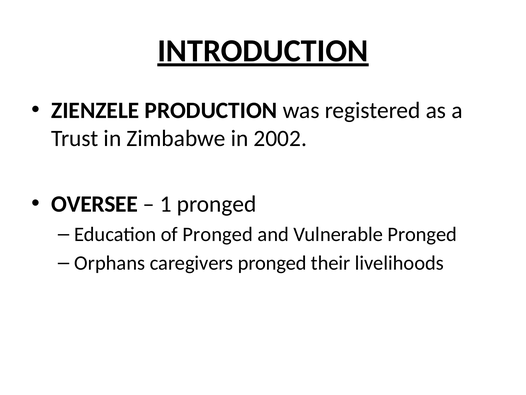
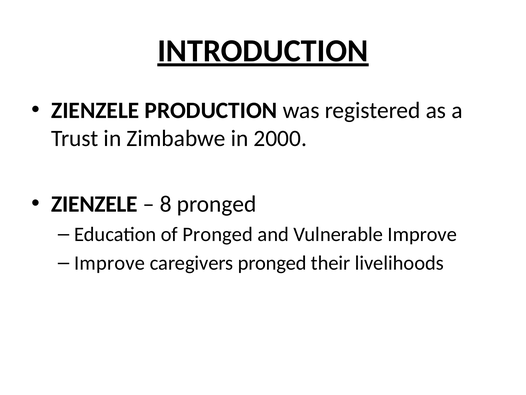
2002: 2002 -> 2000
OVERSEE at (94, 204): OVERSEE -> ZIENZELE
1: 1 -> 8
Vulnerable Pronged: Pronged -> Improve
Orphans at (110, 263): Orphans -> Improve
